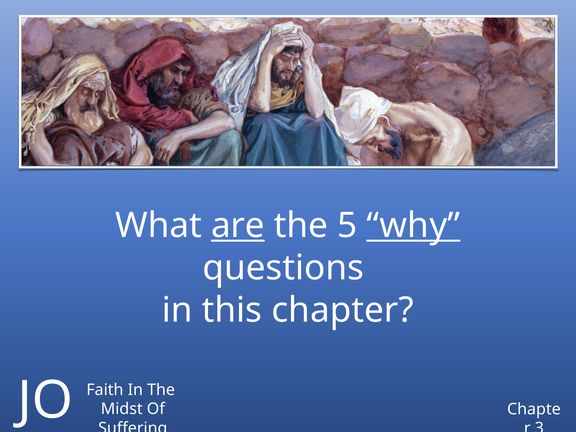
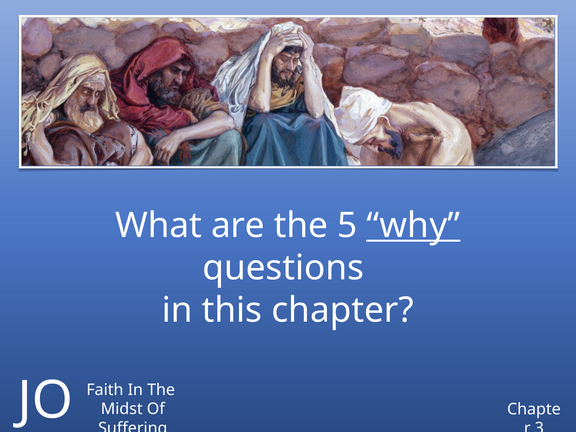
are underline: present -> none
